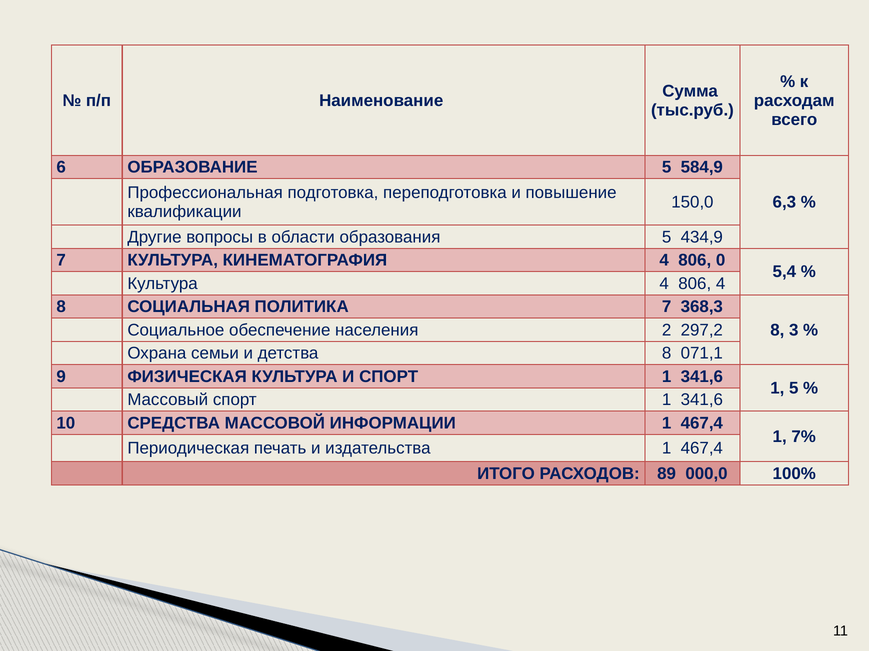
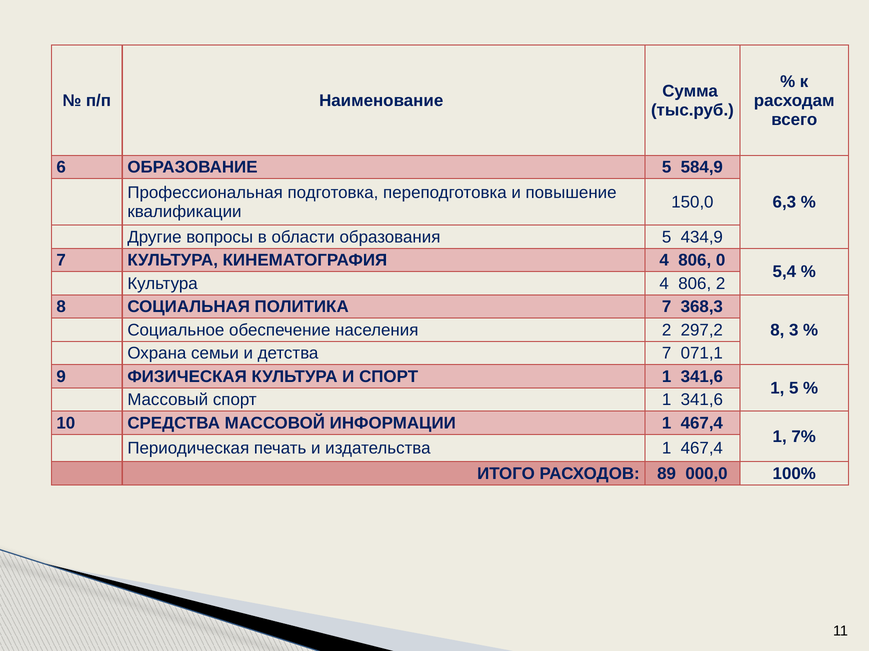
806 4: 4 -> 2
детства 8: 8 -> 7
